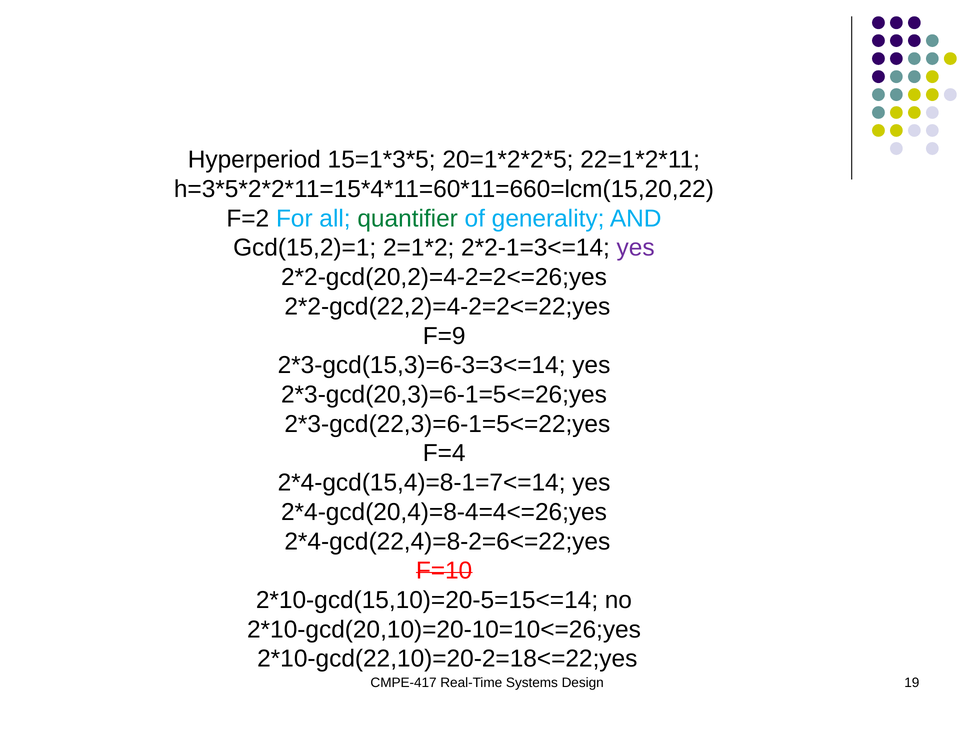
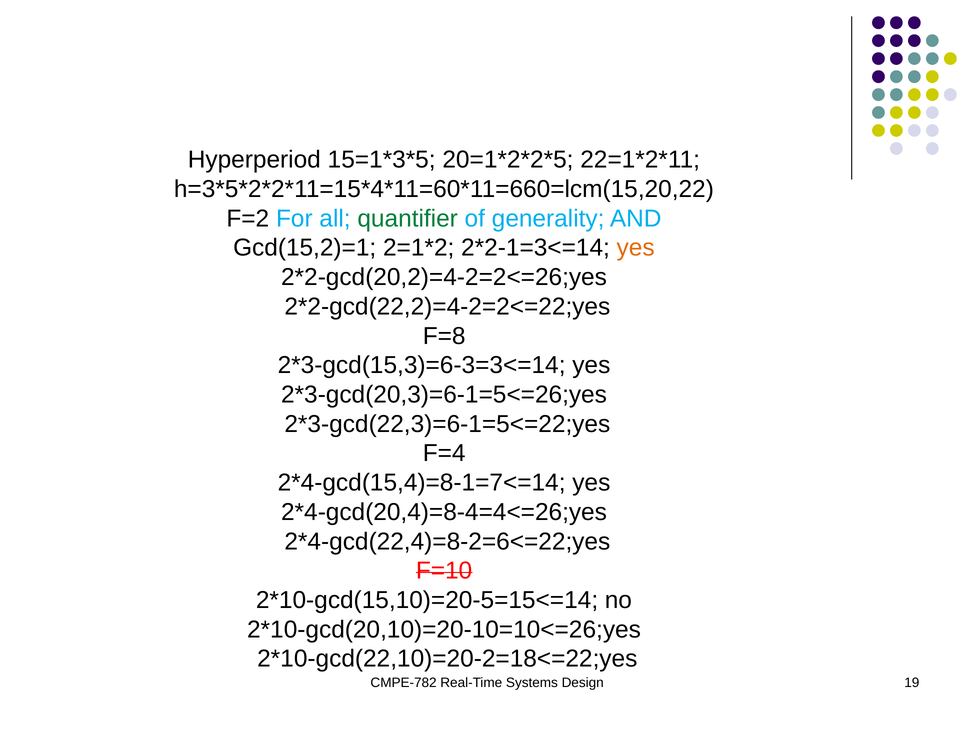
yes at (636, 248) colour: purple -> orange
F=9: F=9 -> F=8
CMPE-417: CMPE-417 -> CMPE-782
